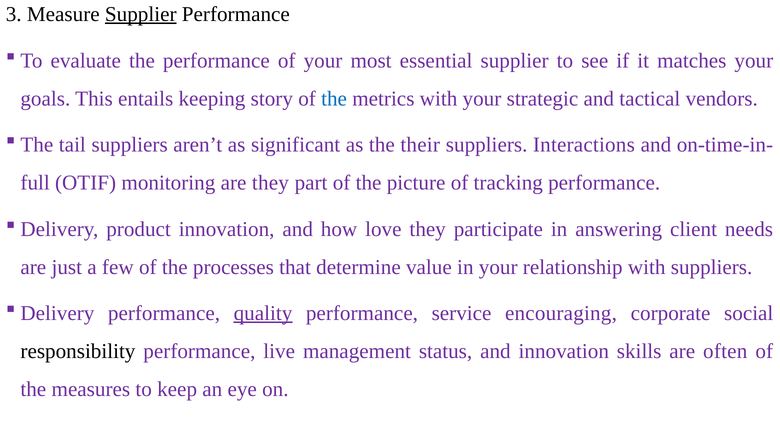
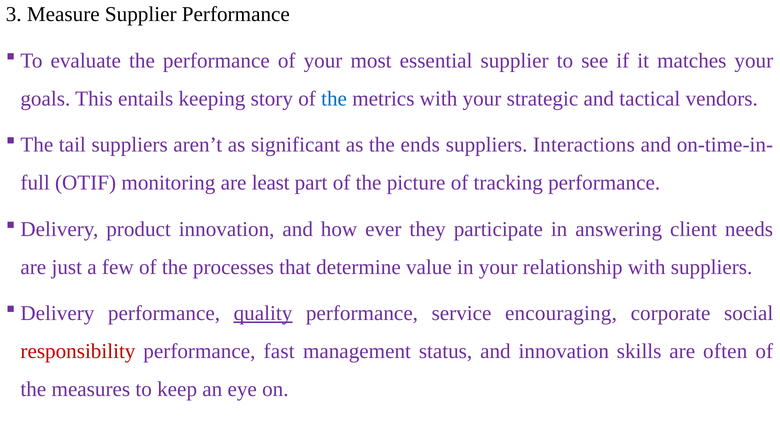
Supplier at (141, 14) underline: present -> none
their: their -> ends
are they: they -> least
love: love -> ever
responsibility colour: black -> red
live: live -> fast
